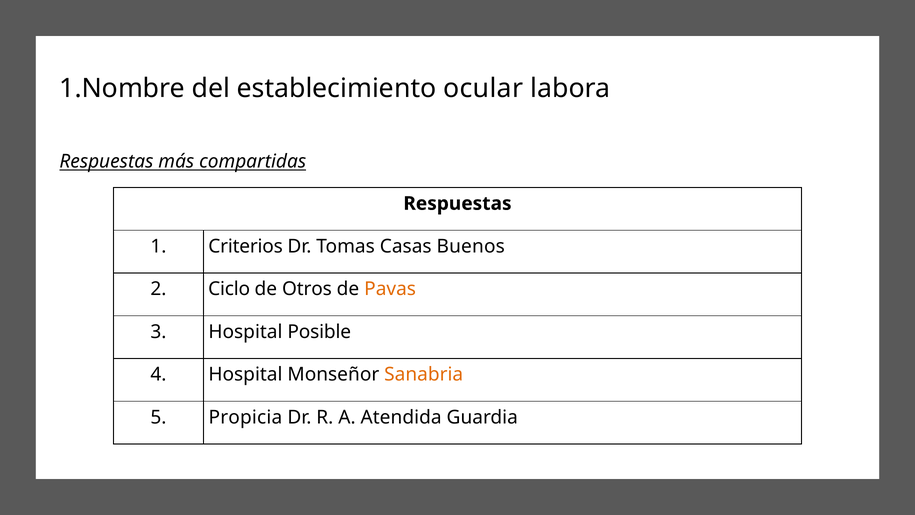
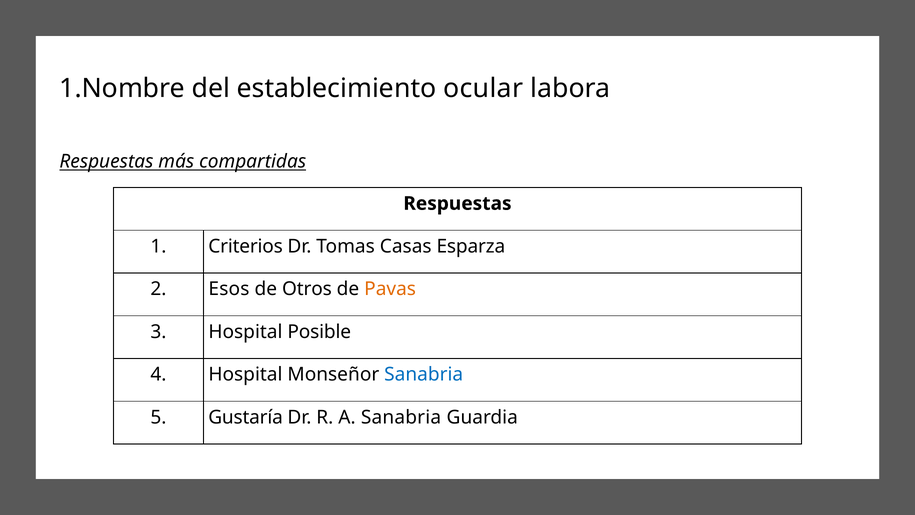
Buenos: Buenos -> Esparza
Ciclo: Ciclo -> Esos
Sanabria at (424, 374) colour: orange -> blue
Propicia: Propicia -> Gustaría
A Atendida: Atendida -> Sanabria
